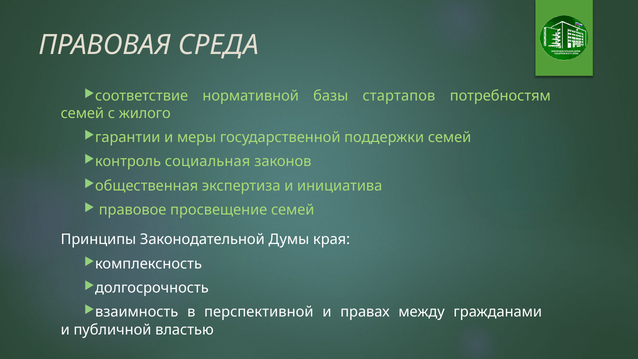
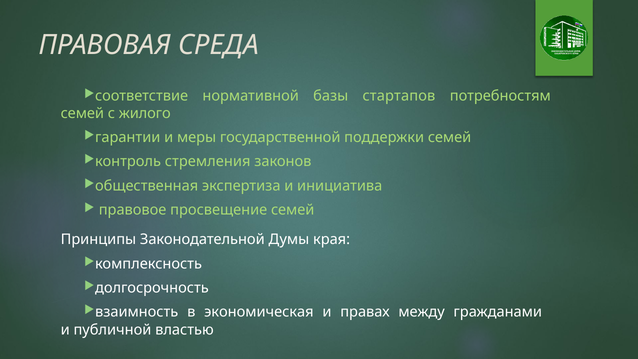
социальная: социальная -> стремления
перспективной: перспективной -> экономическая
